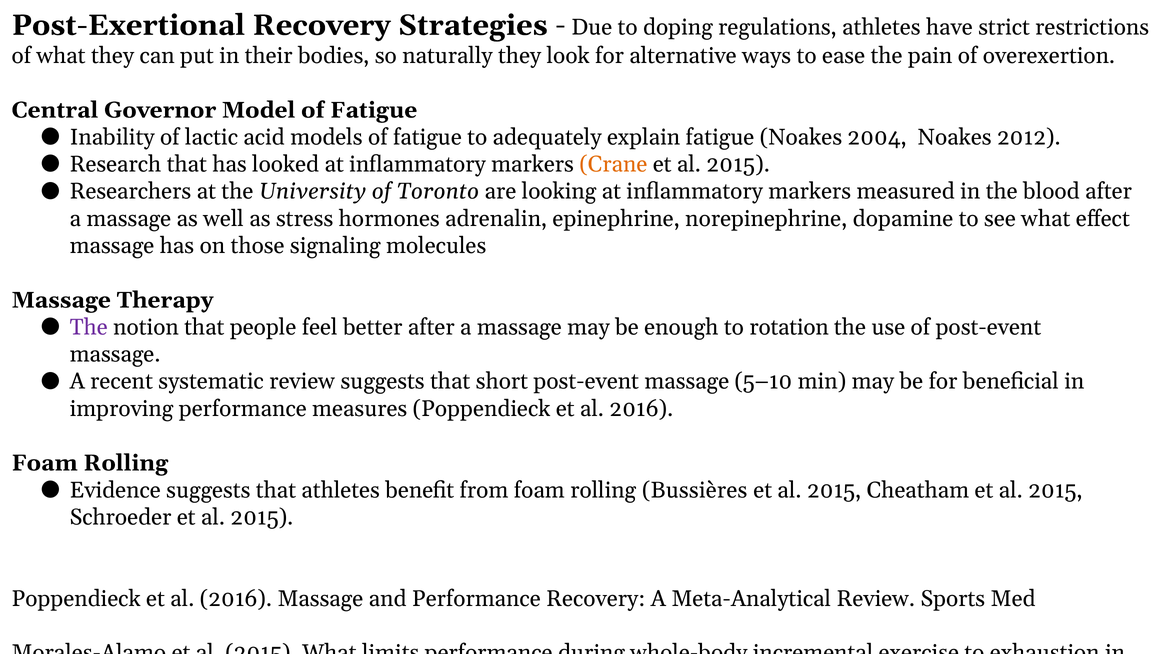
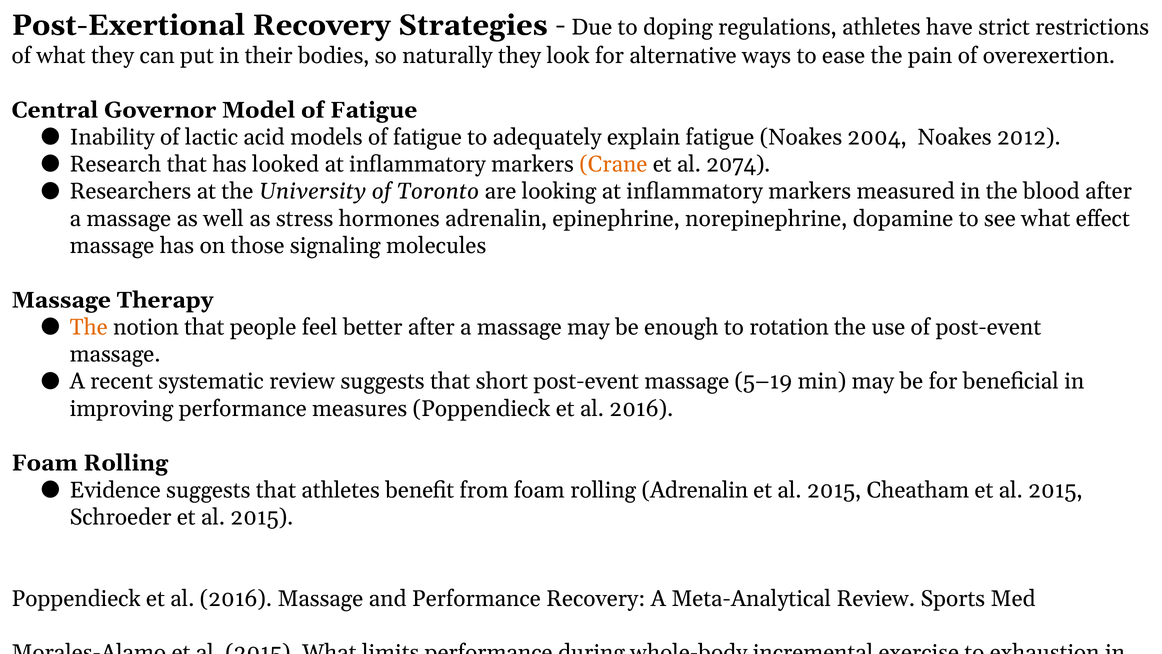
2015 at (738, 164): 2015 -> 2074
The at (89, 327) colour: purple -> orange
5–10: 5–10 -> 5–19
rolling Bussières: Bussières -> Adrenalin
